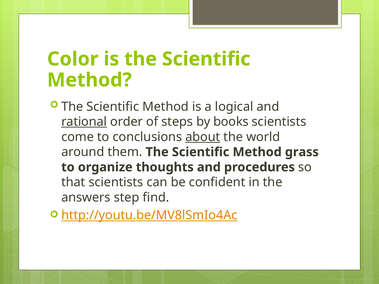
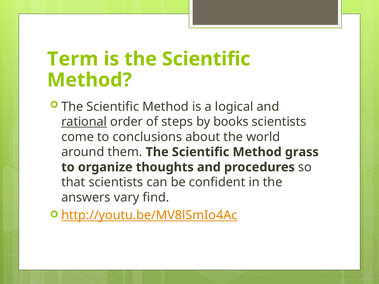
Color: Color -> Term
about underline: present -> none
step: step -> vary
